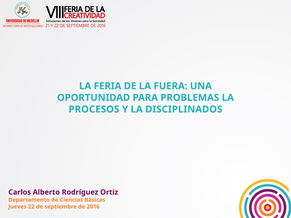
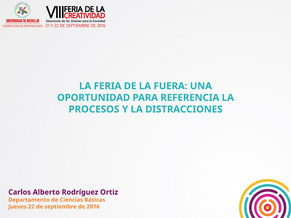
PROBLEMAS: PROBLEMAS -> REFERENCIA
DISCIPLINADOS: DISCIPLINADOS -> DISTRACCIONES
